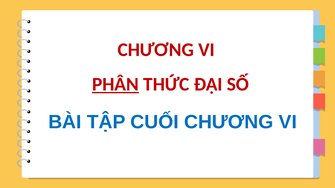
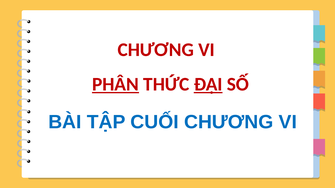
ĐẠI underline: none -> present
